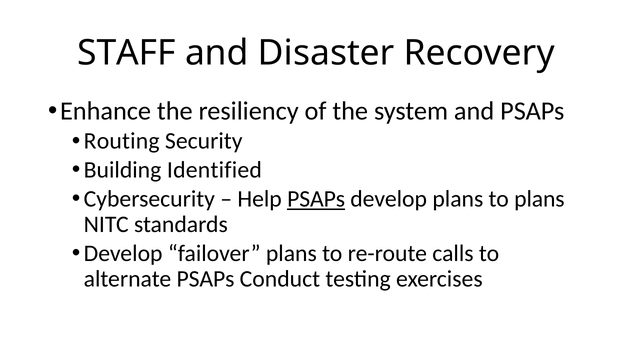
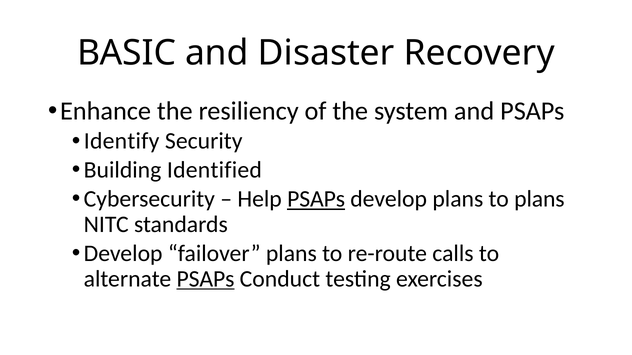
STAFF: STAFF -> BASIC
Routing: Routing -> Identify
PSAPs at (206, 279) underline: none -> present
